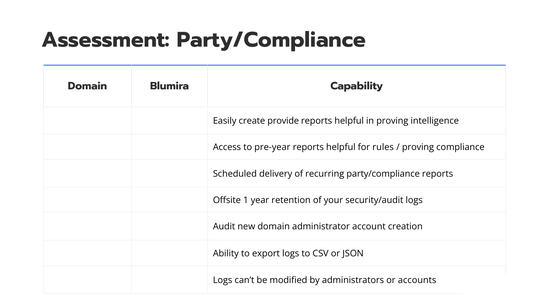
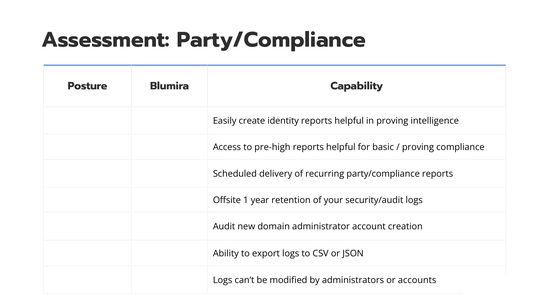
Domain at (87, 86): Domain -> Posture
provide: provide -> identity
pre-year: pre-year -> pre-high
rules: rules -> basic
